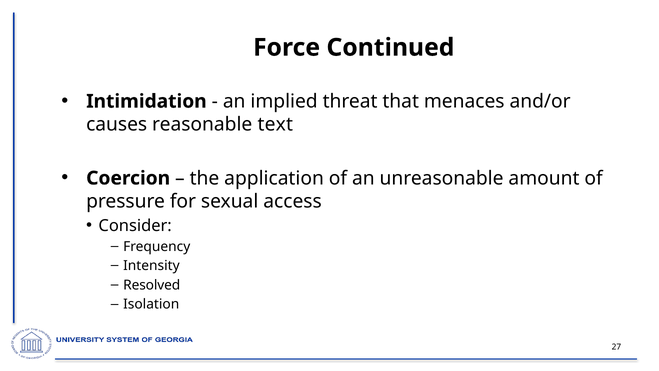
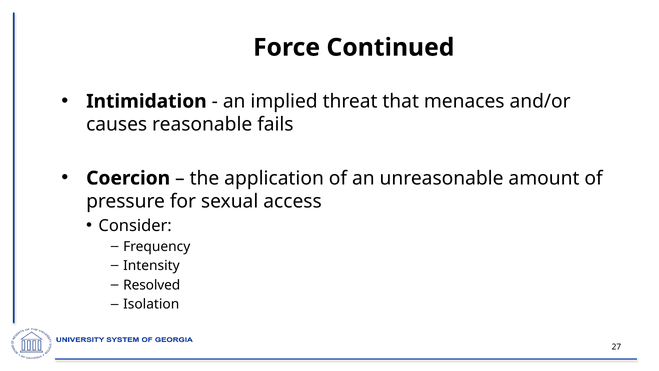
text: text -> fails
